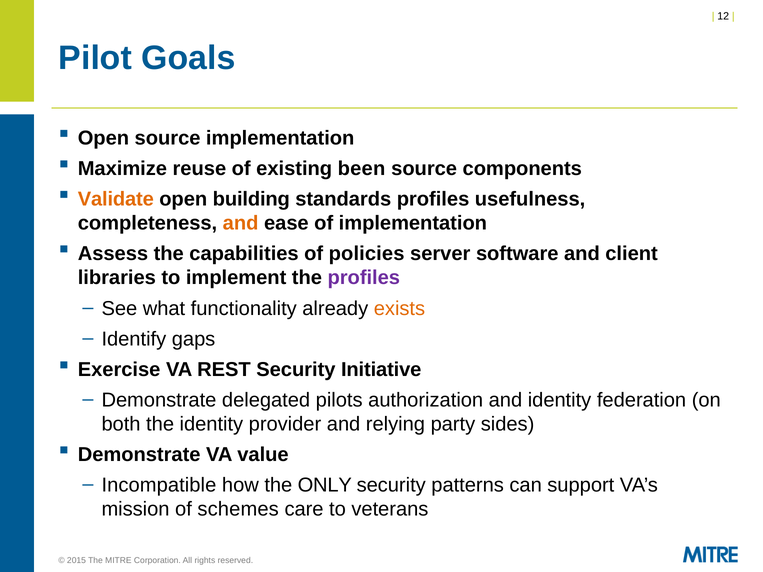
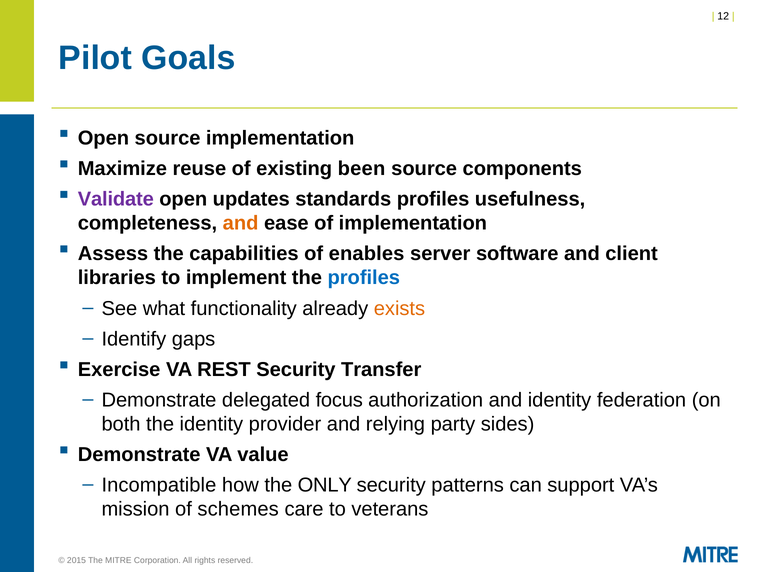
Validate colour: orange -> purple
building: building -> updates
policies: policies -> enables
profiles at (364, 278) colour: purple -> blue
Initiative: Initiative -> Transfer
pilots: pilots -> focus
